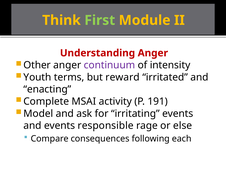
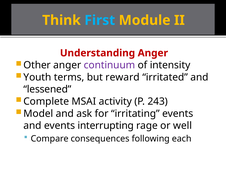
First colour: light green -> light blue
enacting: enacting -> lessened
191: 191 -> 243
responsible: responsible -> interrupting
else: else -> well
